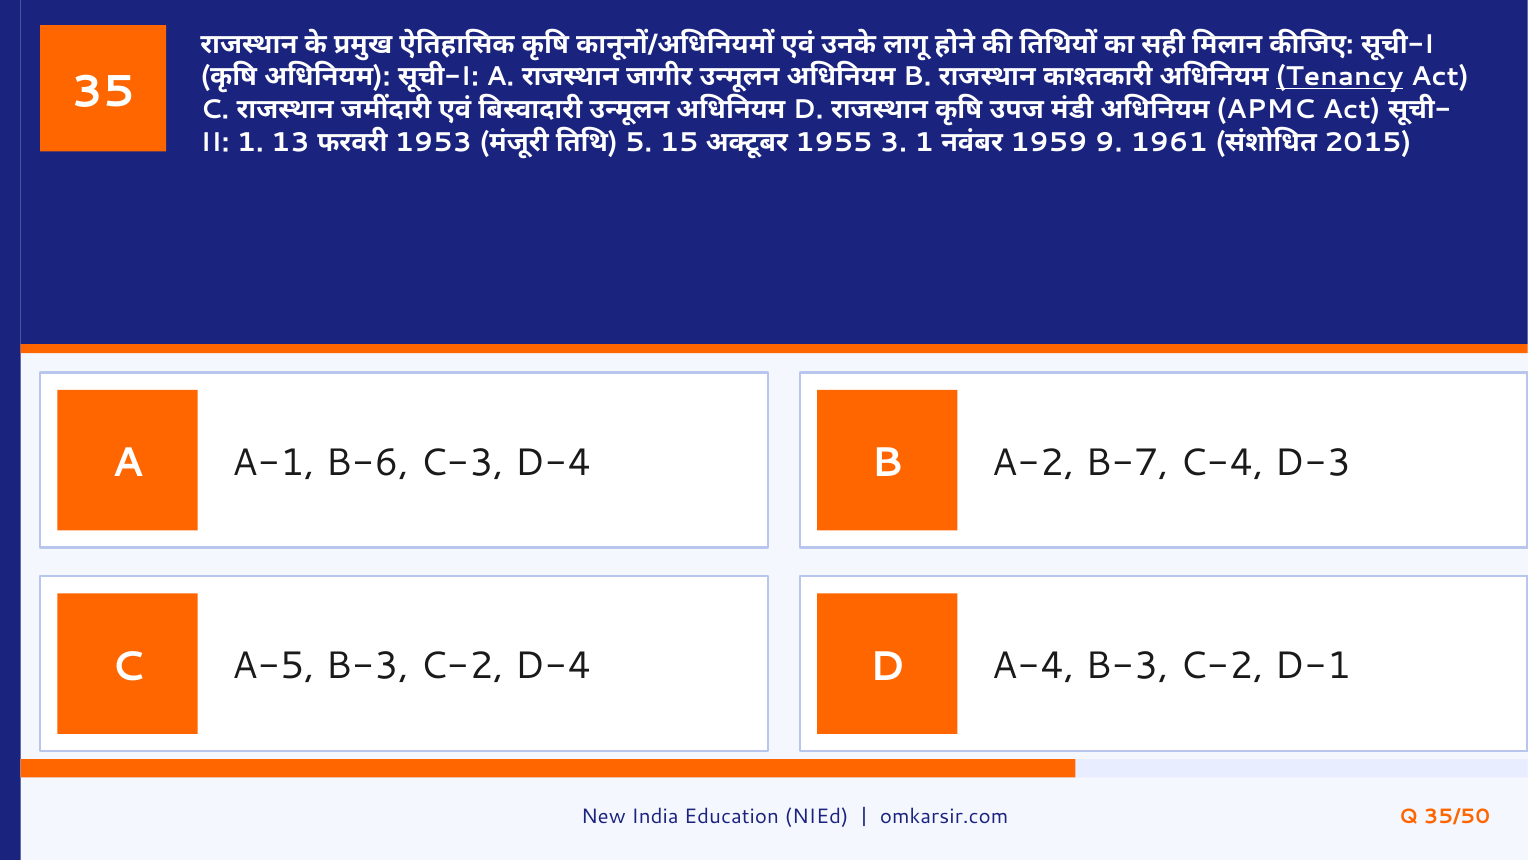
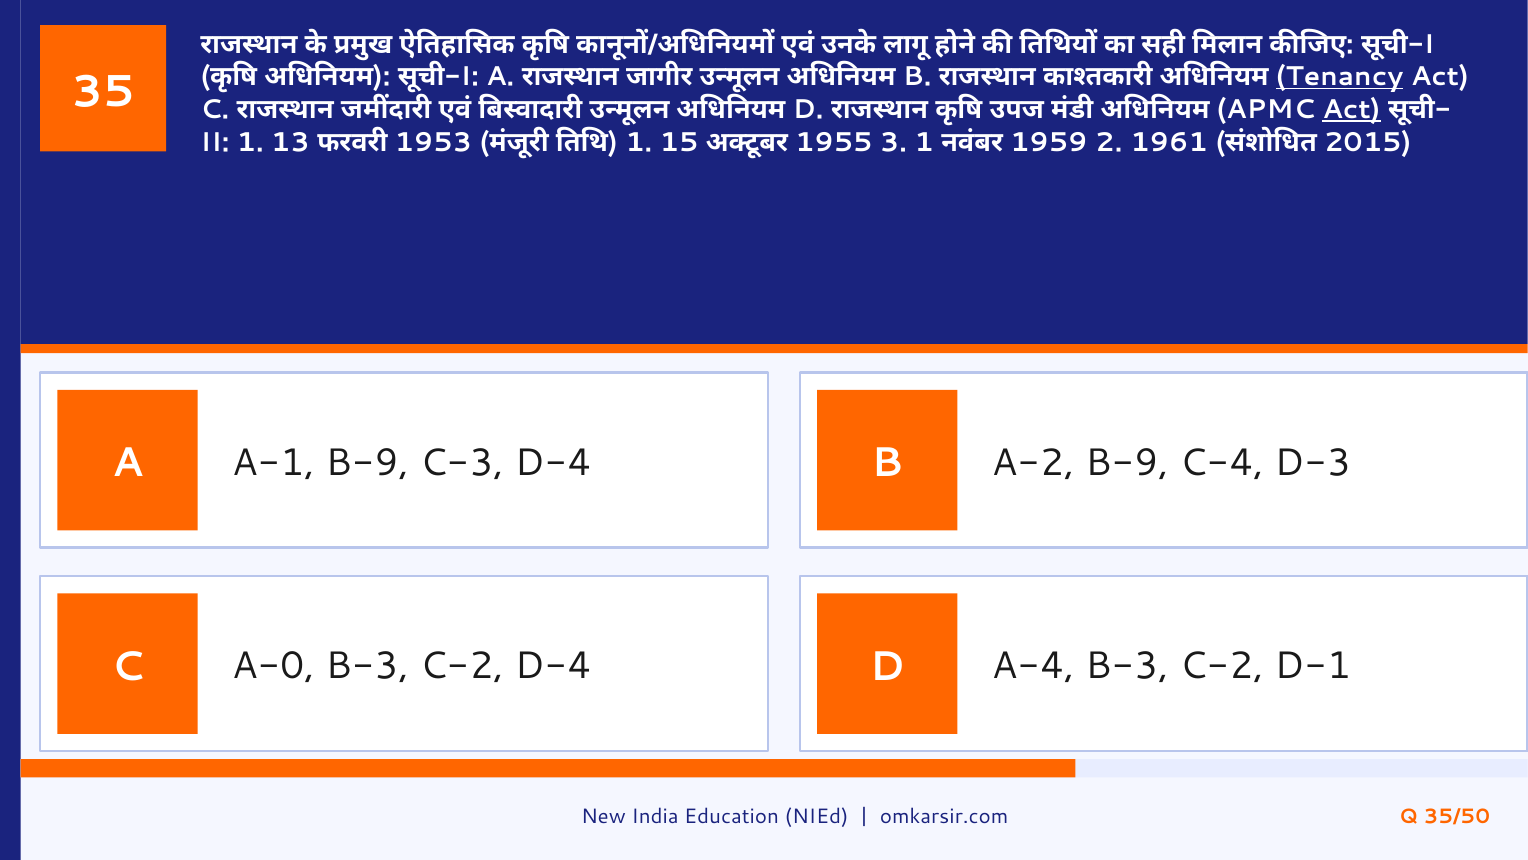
Act at (1351, 109) underline: none -> present
5 at (639, 142): 5 -> 1
9: 9 -> 2
A-1 B-6: B-6 -> B-9
A-2 B-7: B-7 -> B-9
A-5: A-5 -> A-0
